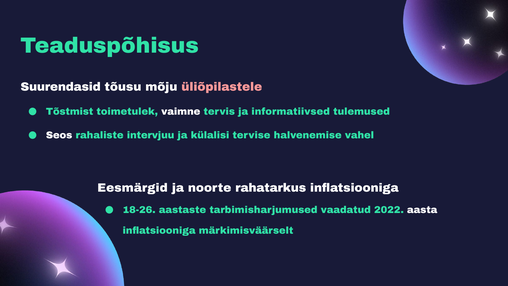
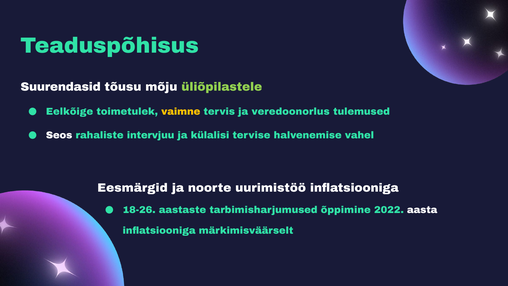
üliõpilastele colour: pink -> light green
Tõstmist: Tõstmist -> Eelkõige
vaimne colour: white -> yellow
informatiivsed: informatiivsed -> veredoonorlus
rahatarkus: rahatarkus -> uurimistöö
vaadatud: vaadatud -> õppimine
